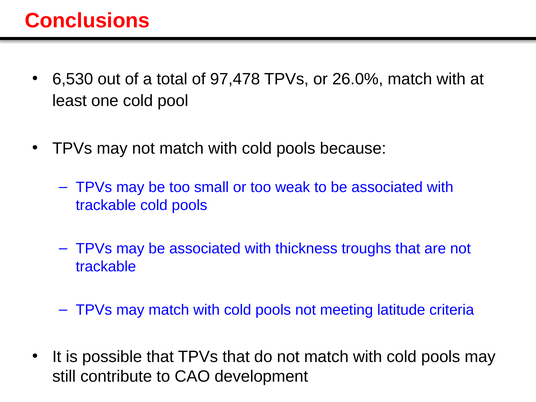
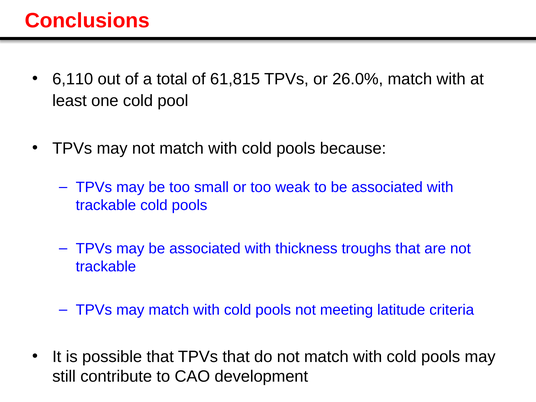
6,530: 6,530 -> 6,110
97,478: 97,478 -> 61,815
